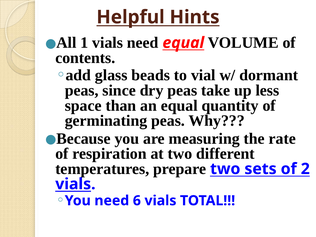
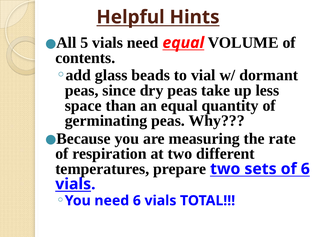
1: 1 -> 5
of 2: 2 -> 6
